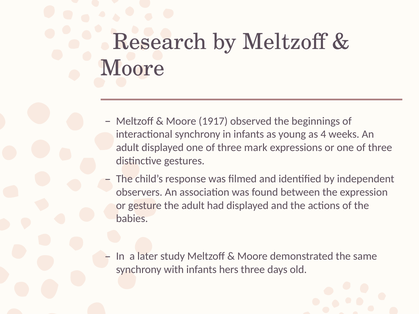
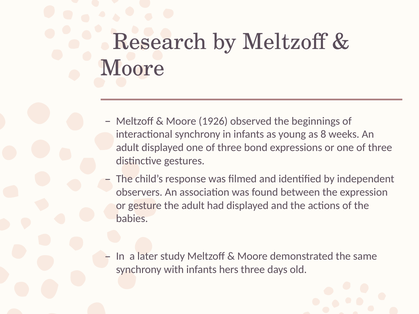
1917: 1917 -> 1926
4: 4 -> 8
mark: mark -> bond
